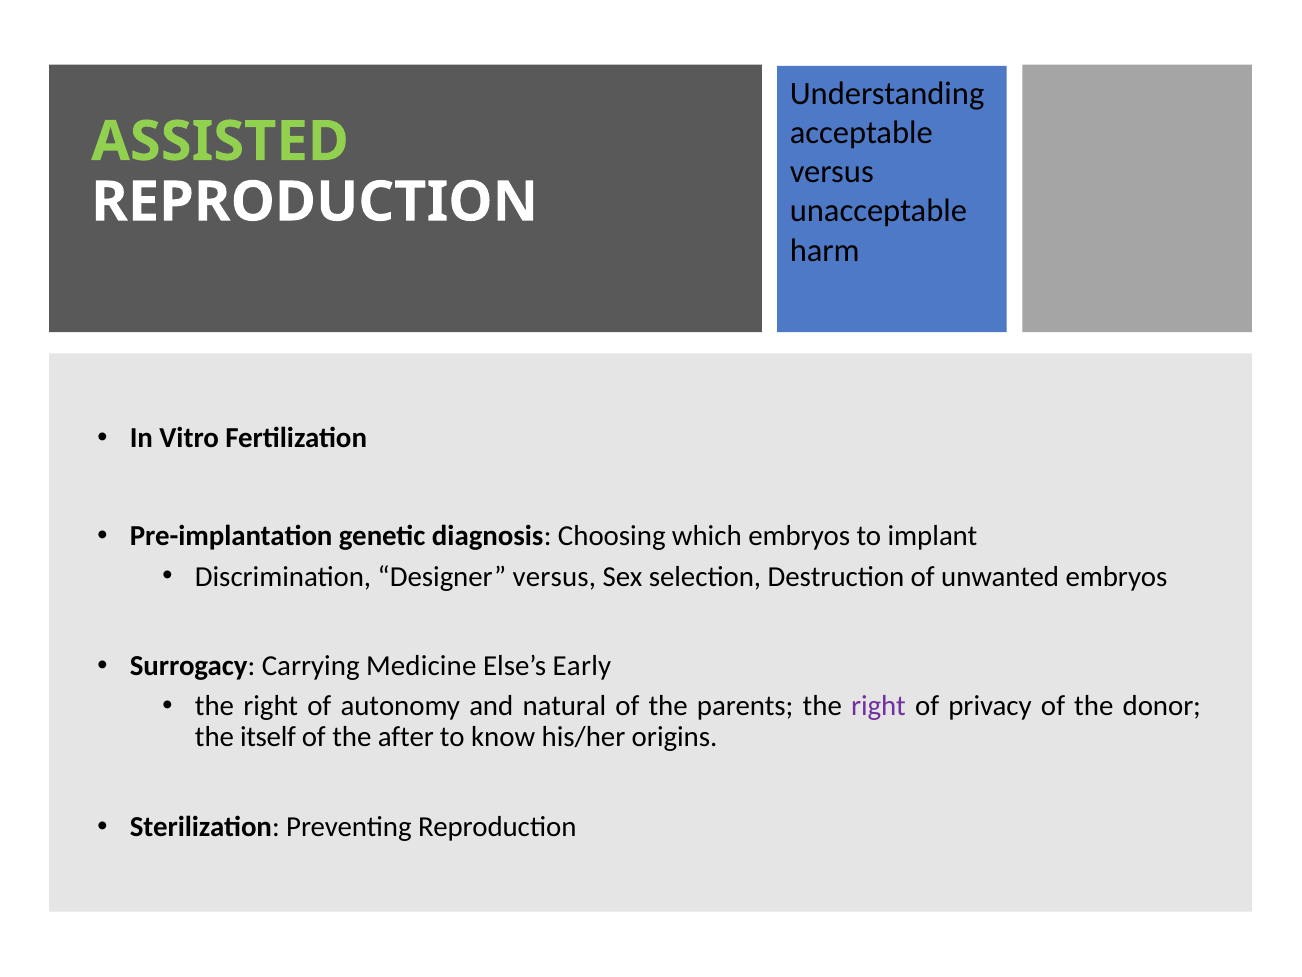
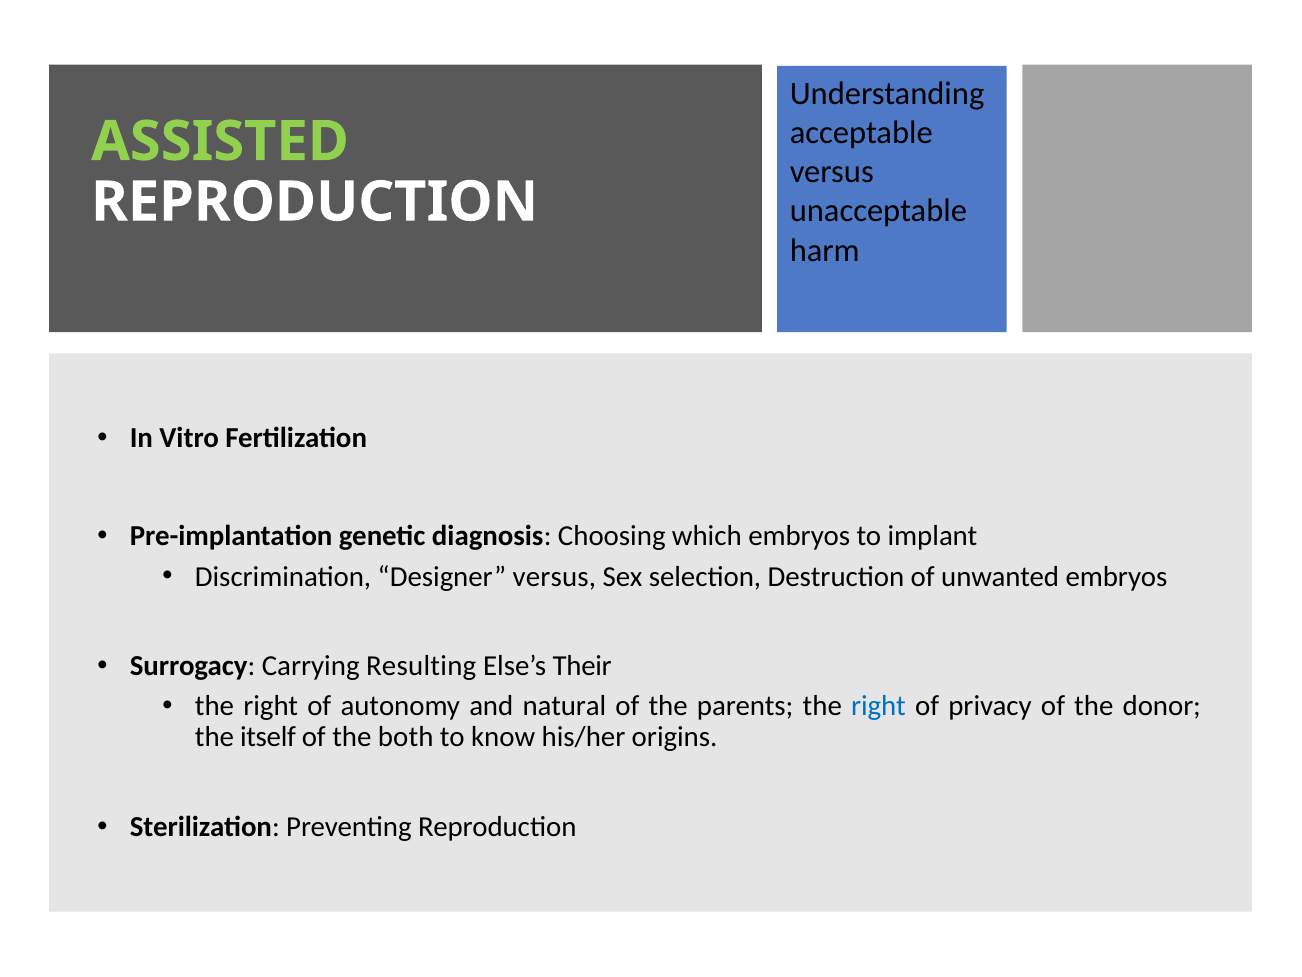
Medicine: Medicine -> Resulting
Early: Early -> Their
right at (879, 706) colour: purple -> blue
after: after -> both
